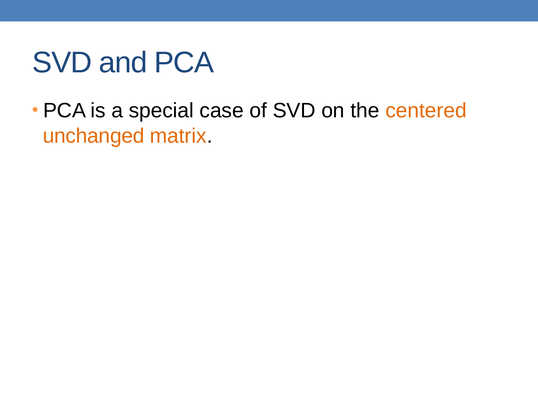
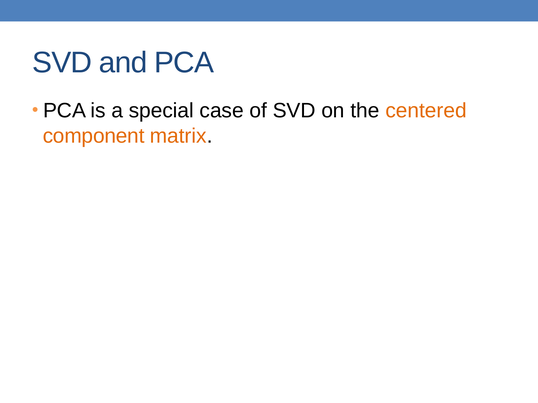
unchanged: unchanged -> component
